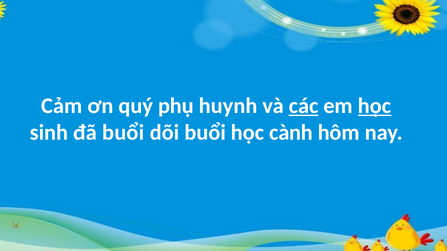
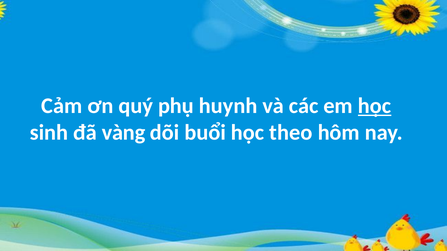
các underline: present -> none
đã buổi: buổi -> vàng
cành: cành -> theo
